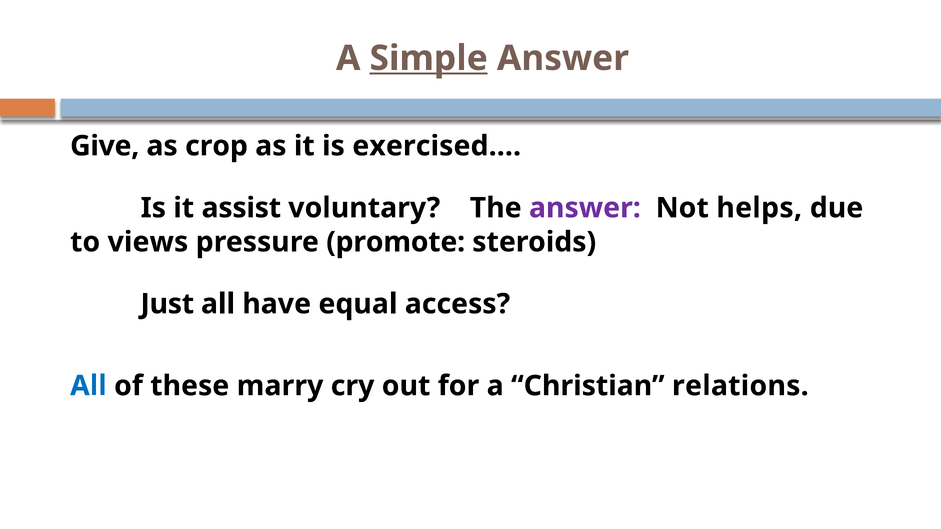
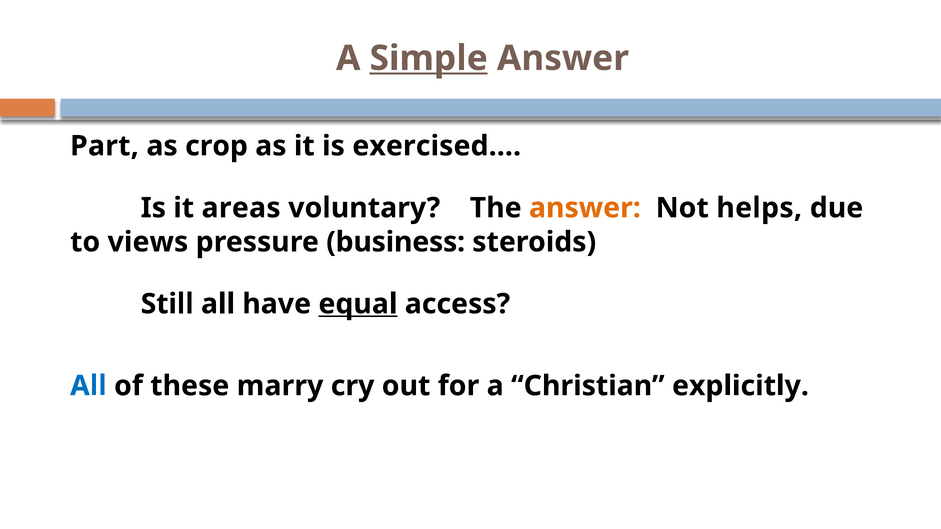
Give: Give -> Part
assist: assist -> areas
answer at (585, 208) colour: purple -> orange
promote: promote -> business
Just: Just -> Still
equal underline: none -> present
relations: relations -> explicitly
